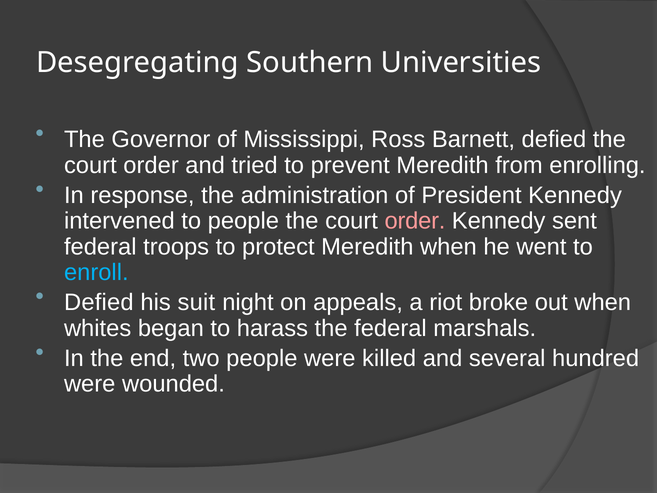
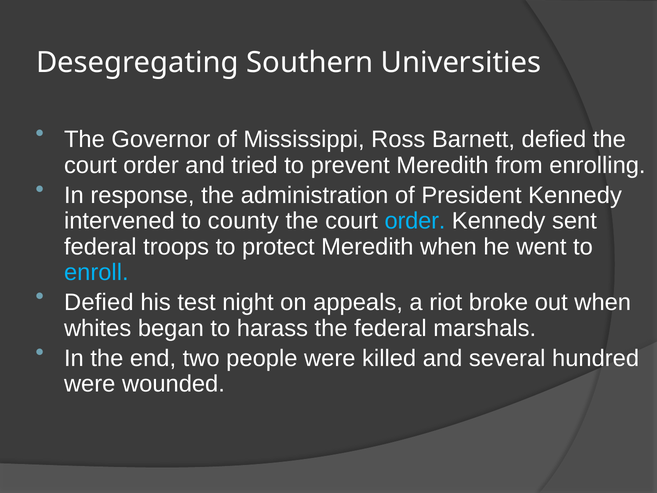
to people: people -> county
order at (415, 221) colour: pink -> light blue
suit: suit -> test
